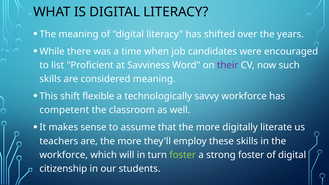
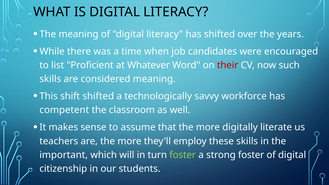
Savviness: Savviness -> Whatever
their colour: purple -> red
shift flexible: flexible -> shifted
workforce at (64, 155): workforce -> important
